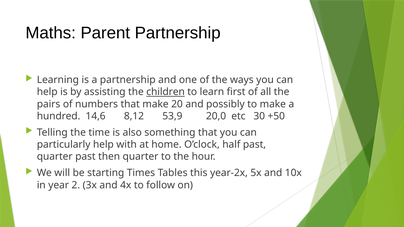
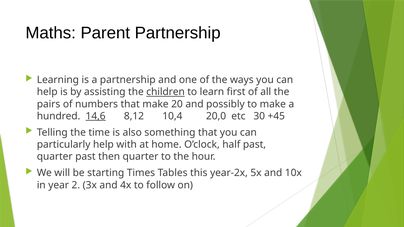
14,6 underline: none -> present
53,9: 53,9 -> 10,4
+50: +50 -> +45
